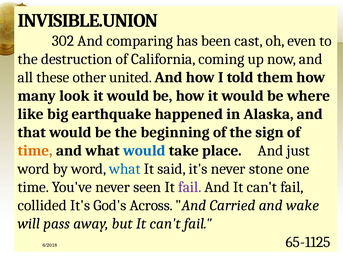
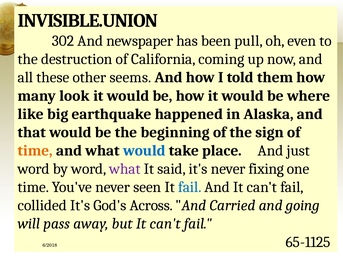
comparing: comparing -> newspaper
cast: cast -> pull
united: united -> seems
what at (125, 169) colour: blue -> purple
stone: stone -> fixing
fail at (190, 187) colour: purple -> blue
wake: wake -> going
